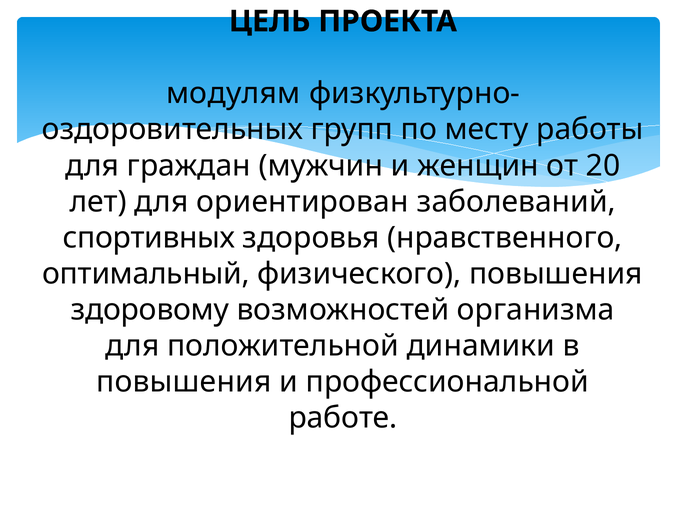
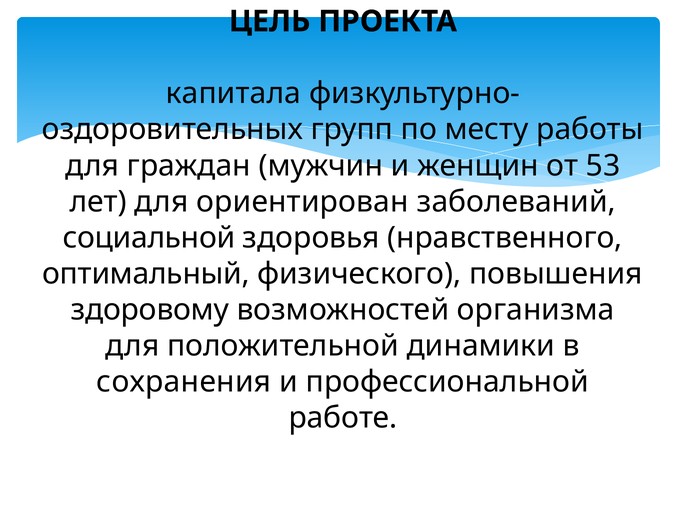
модулям: модулям -> капитала
20: 20 -> 53
спортивных: спортивных -> социальной
повышения at (184, 382): повышения -> сохранения
